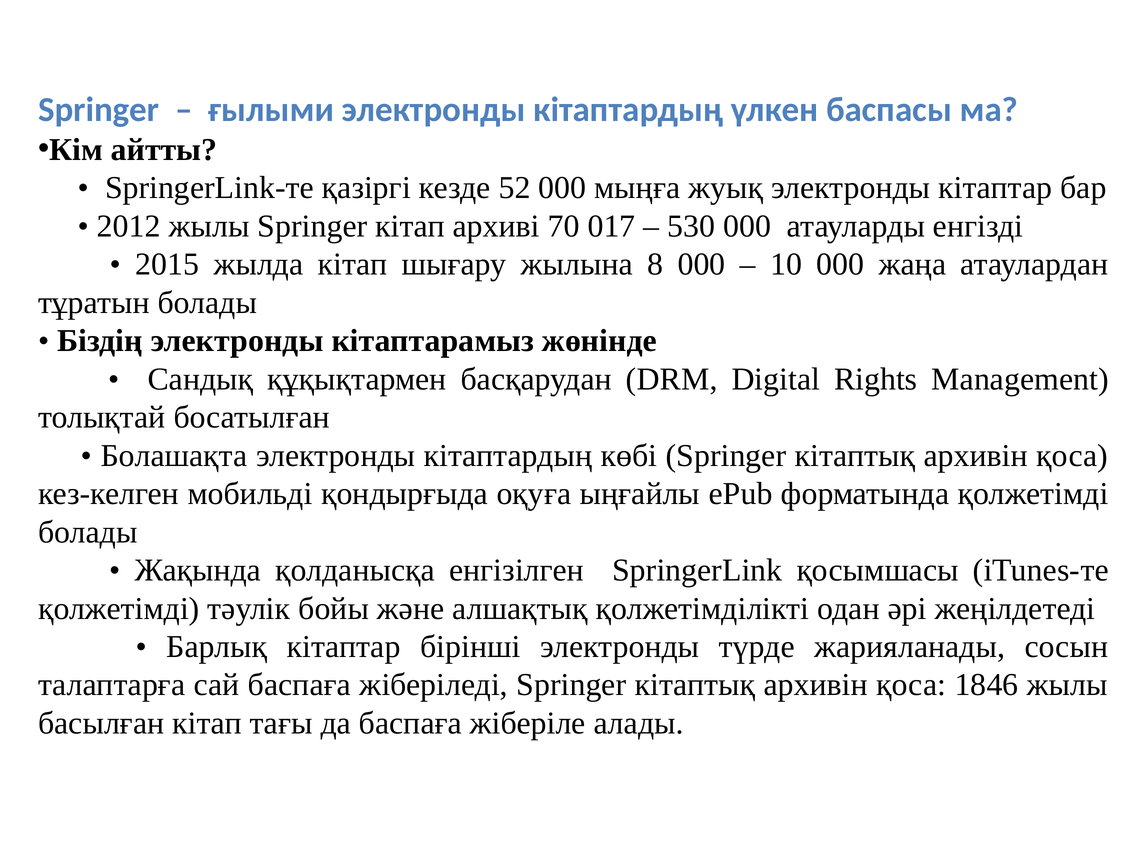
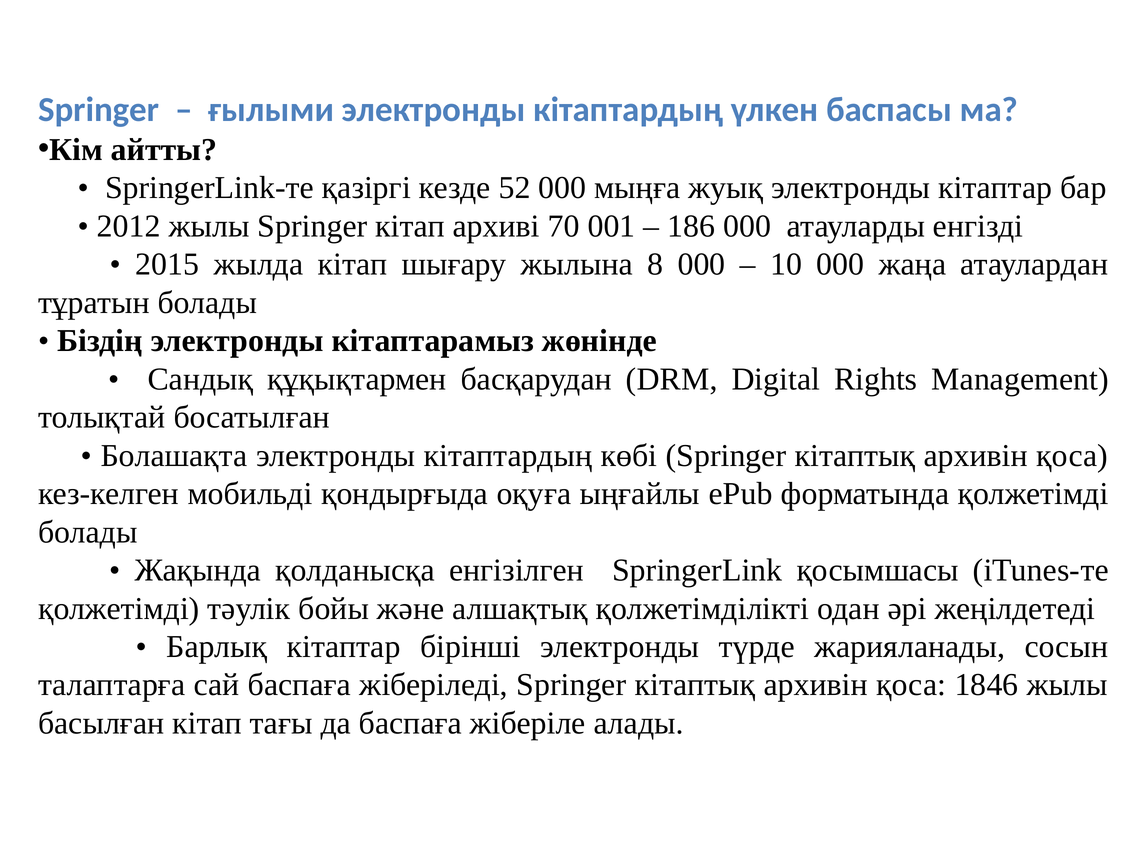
017: 017 -> 001
530: 530 -> 186
